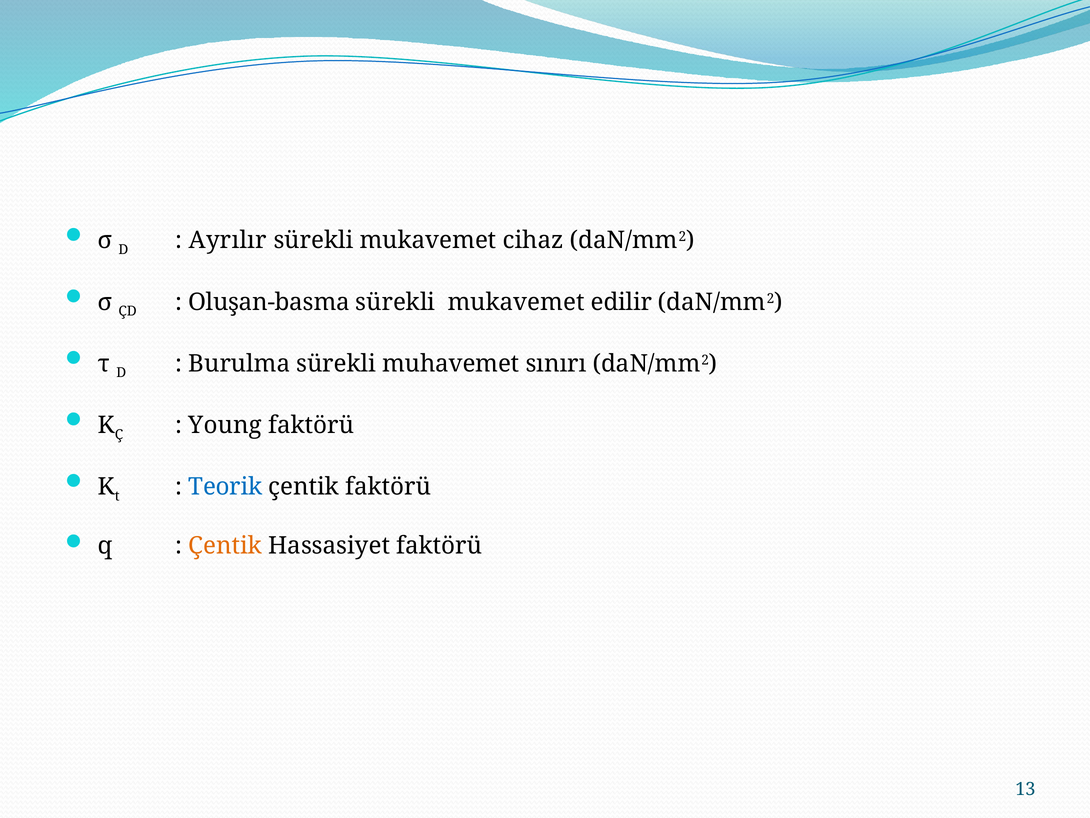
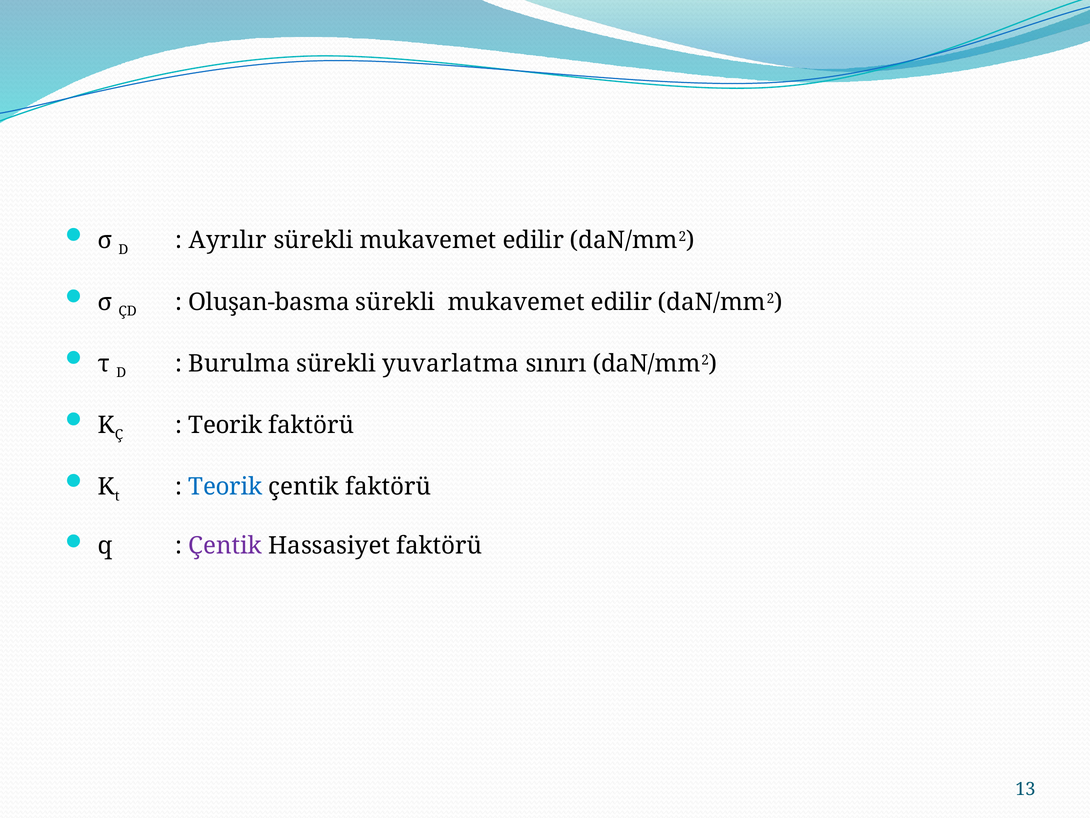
cihaz at (533, 240): cihaz -> edilir
muhavemet: muhavemet -> yuvarlatma
Young at (225, 425): Young -> Teorik
Çentik at (225, 546) colour: orange -> purple
